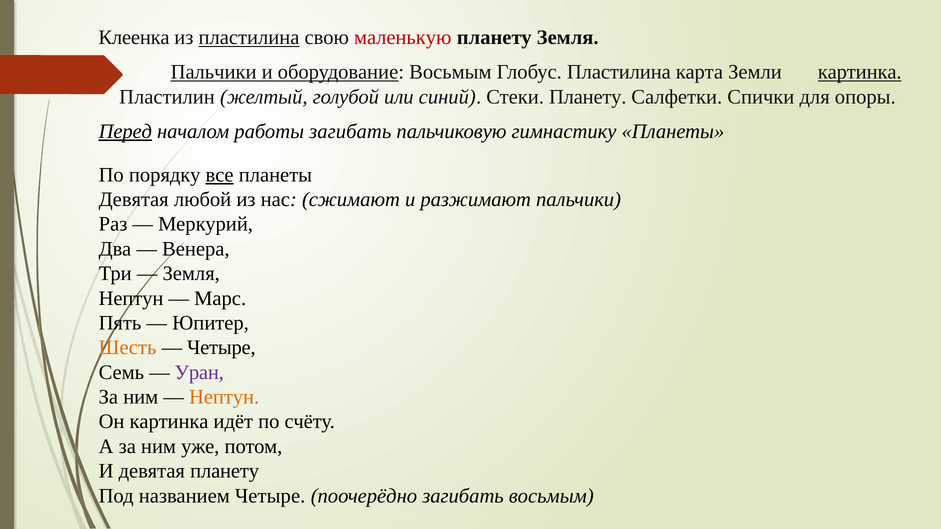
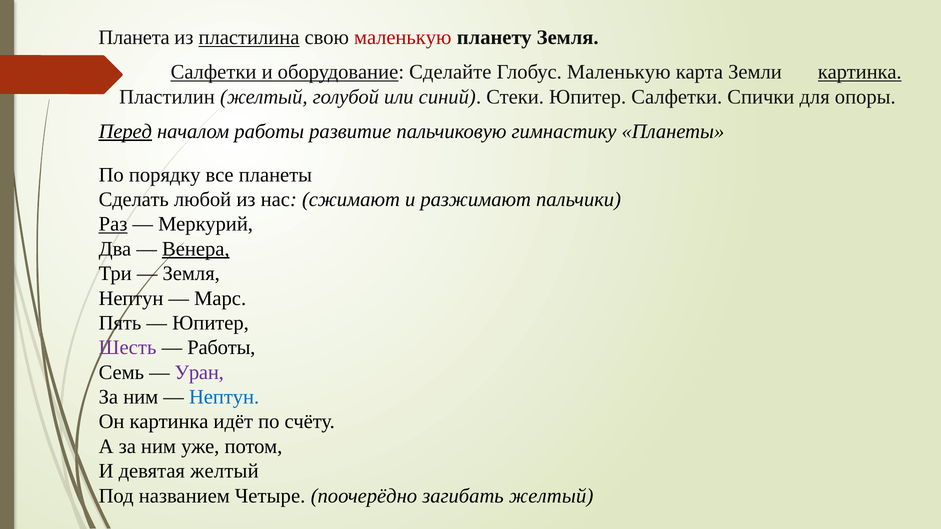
Клеенка: Клеенка -> Планета
Пальчики at (214, 72): Пальчики -> Салфетки
оборудование Восьмым: Восьмым -> Сделайте
Глобус Пластилина: Пластилина -> Маленькую
Стеки Планету: Планету -> Юпитер
работы загибать: загибать -> развитие
все underline: present -> none
Девятая at (134, 200): Девятая -> Сделать
Раз underline: none -> present
Венера underline: none -> present
Шесть colour: orange -> purple
Четыре at (221, 348): Четыре -> Работы
Нептун at (224, 397) colour: orange -> blue
девятая планету: планету -> желтый
загибать восьмым: восьмым -> желтый
